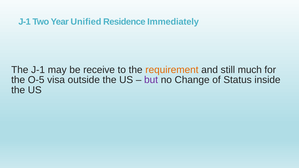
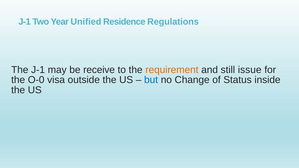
Immediately: Immediately -> Regulations
much: much -> issue
O-5: O-5 -> O-0
but colour: purple -> blue
